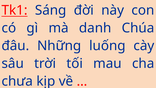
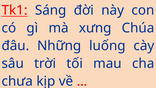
danh: danh -> xưng
